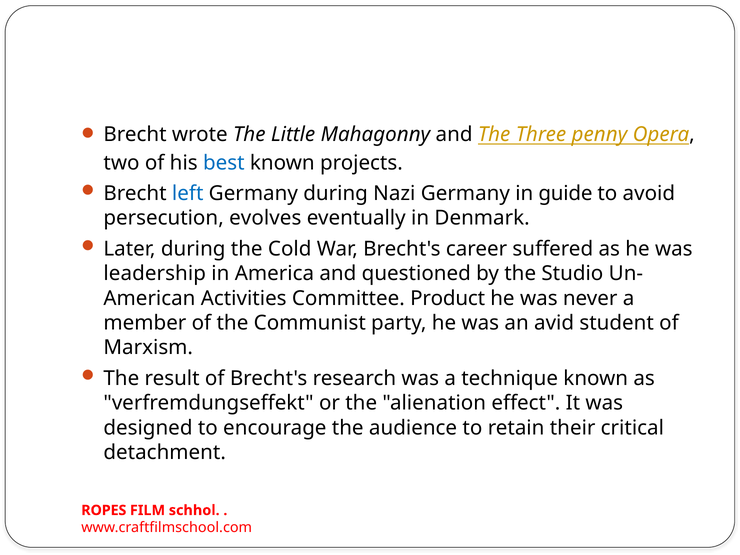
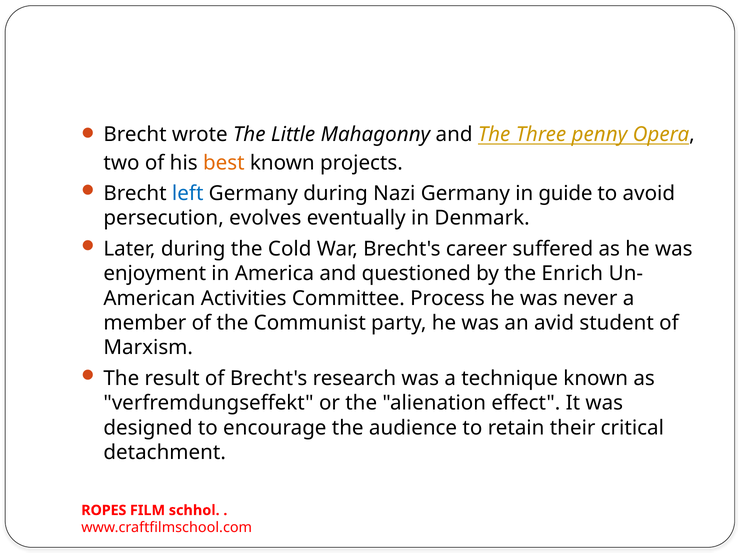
best colour: blue -> orange
leadership: leadership -> enjoyment
Studio: Studio -> Enrich
Product: Product -> Process
